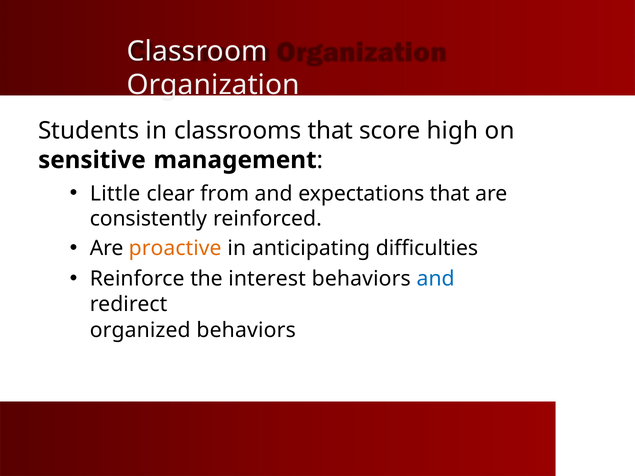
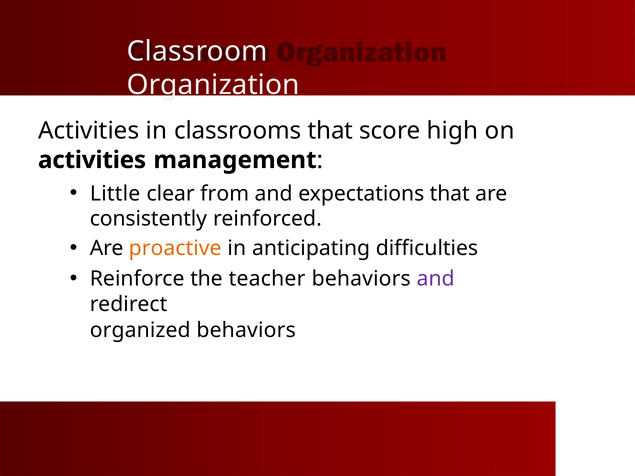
Students at (89, 131): Students -> Activities
sensitive at (92, 160): sensitive -> activities
interest: interest -> teacher
and at (436, 279) colour: blue -> purple
